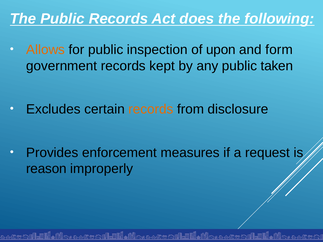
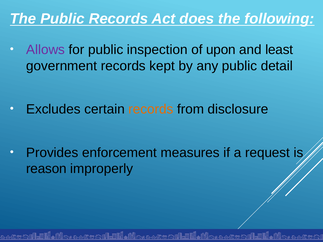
Allows colour: orange -> purple
form: form -> least
taken: taken -> detail
